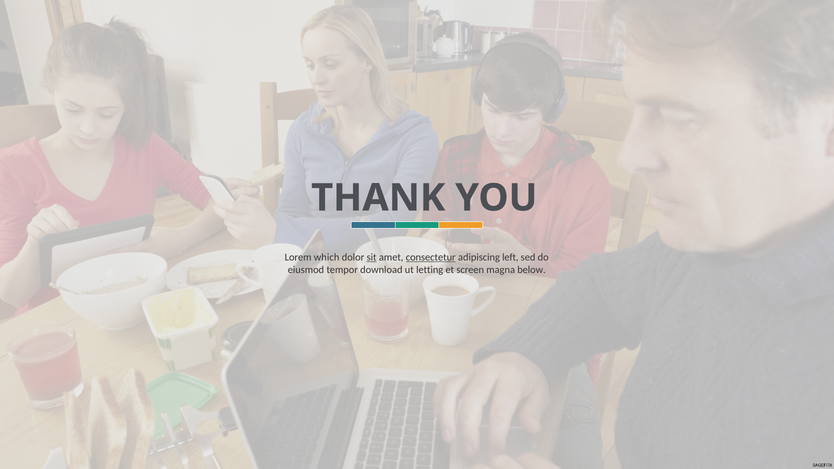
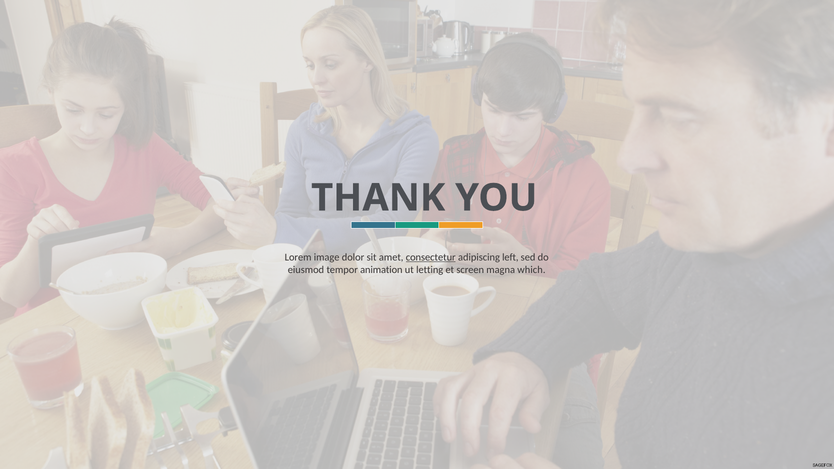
which: which -> image
sit underline: present -> none
download: download -> animation
below: below -> which
